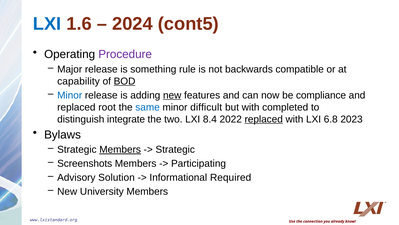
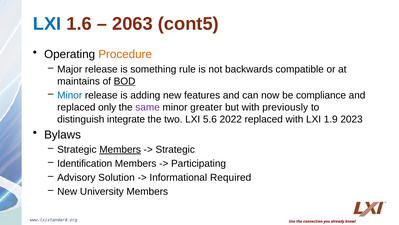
2024: 2024 -> 2063
Procedure colour: purple -> orange
capability: capability -> maintains
new at (172, 95) underline: present -> none
root: root -> only
same colour: blue -> purple
difficult: difficult -> greater
completed: completed -> previously
8.4: 8.4 -> 5.6
replaced at (264, 119) underline: present -> none
6.8: 6.8 -> 1.9
Screenshots: Screenshots -> Identification
